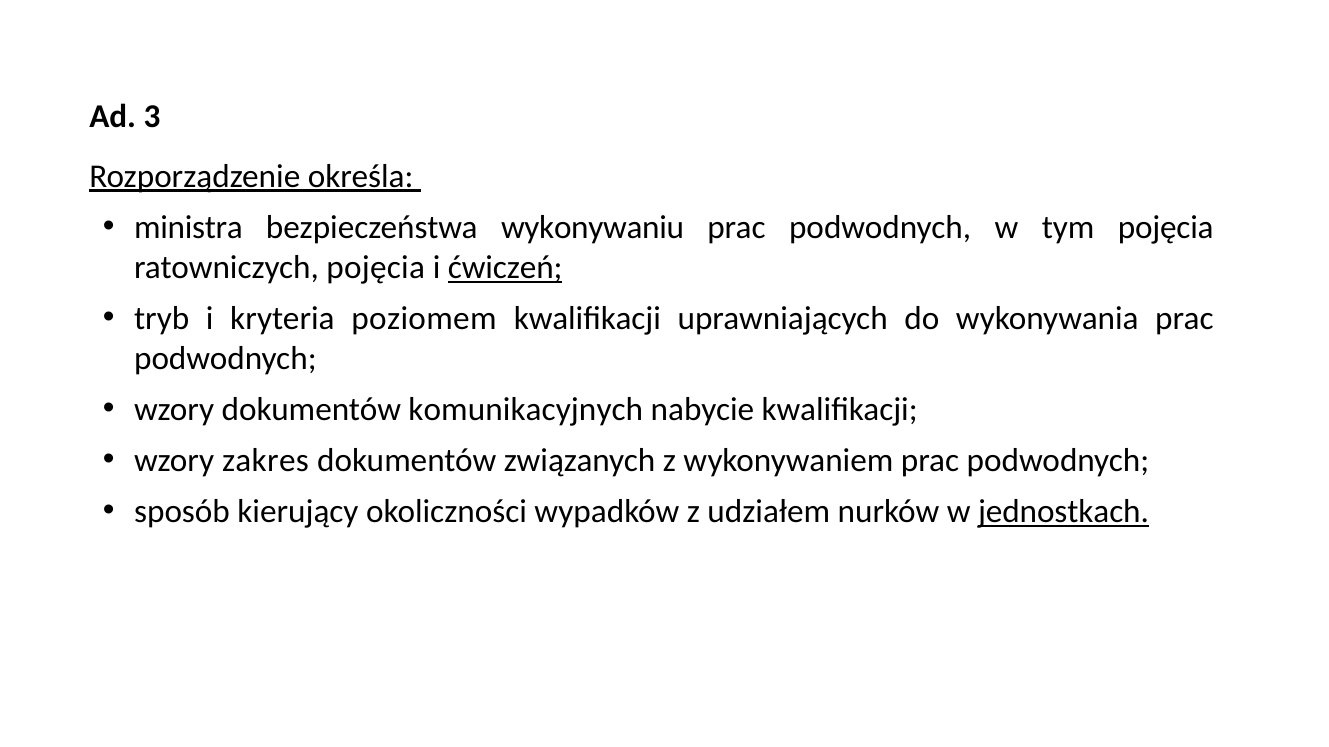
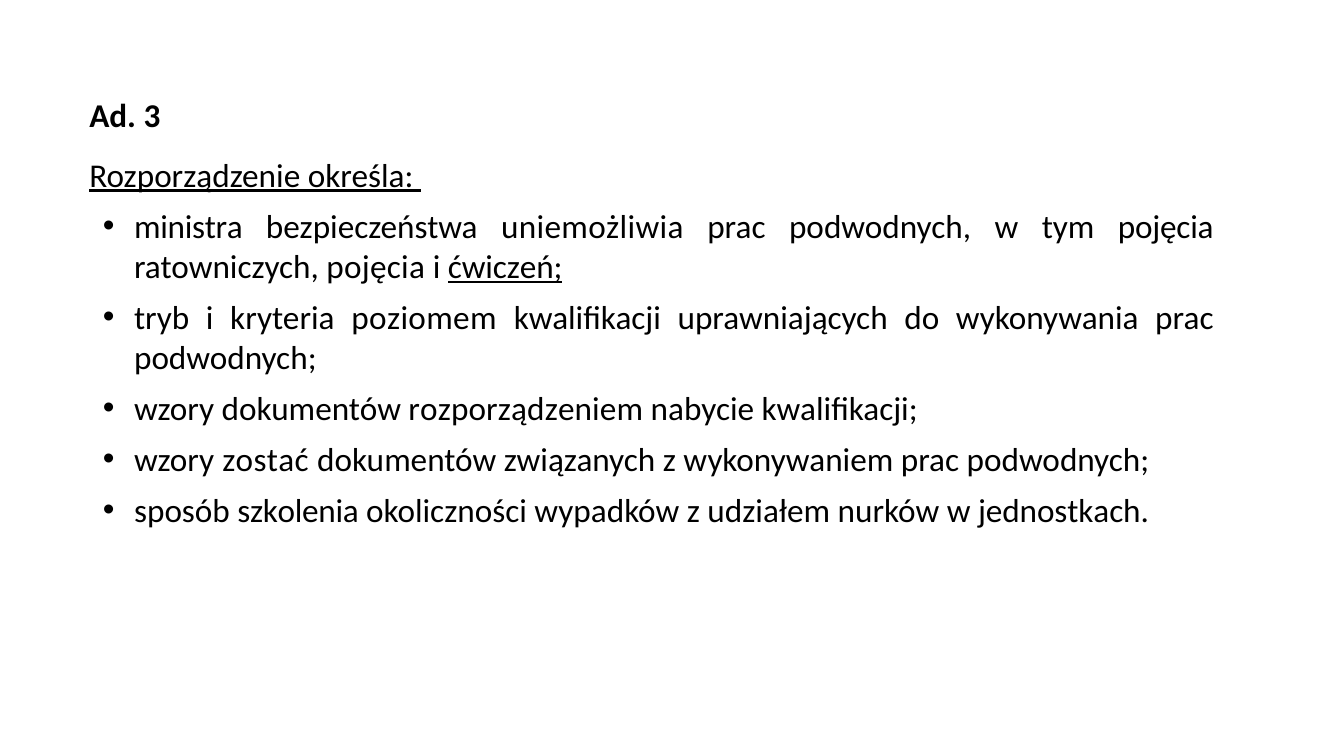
wykonywaniu: wykonywaniu -> uniemożliwia
komunikacyjnych: komunikacyjnych -> rozporządzeniem
zakres: zakres -> zostać
kierujący: kierujący -> szkolenia
jednostkach underline: present -> none
